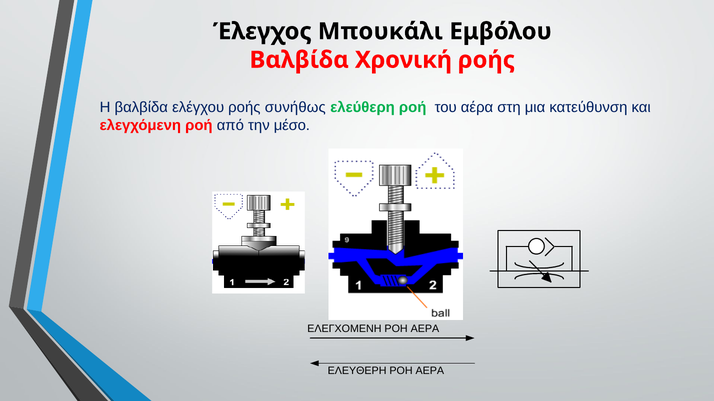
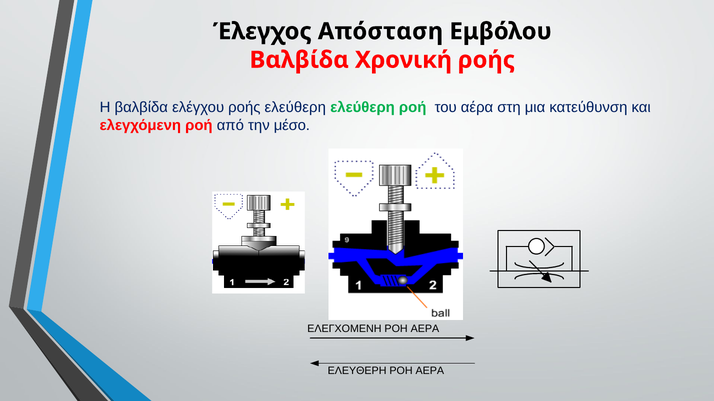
Μπουκάλι: Μπουκάλι -> Απόσταση
ροής συνήθως: συνήθως -> ελεύθερη
